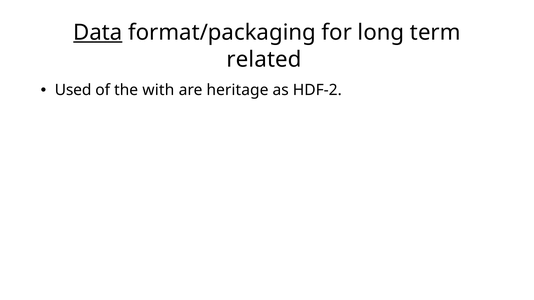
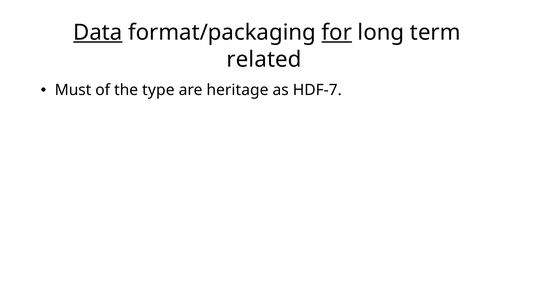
for underline: none -> present
Used: Used -> Must
with: with -> type
HDF-2: HDF-2 -> HDF-7
